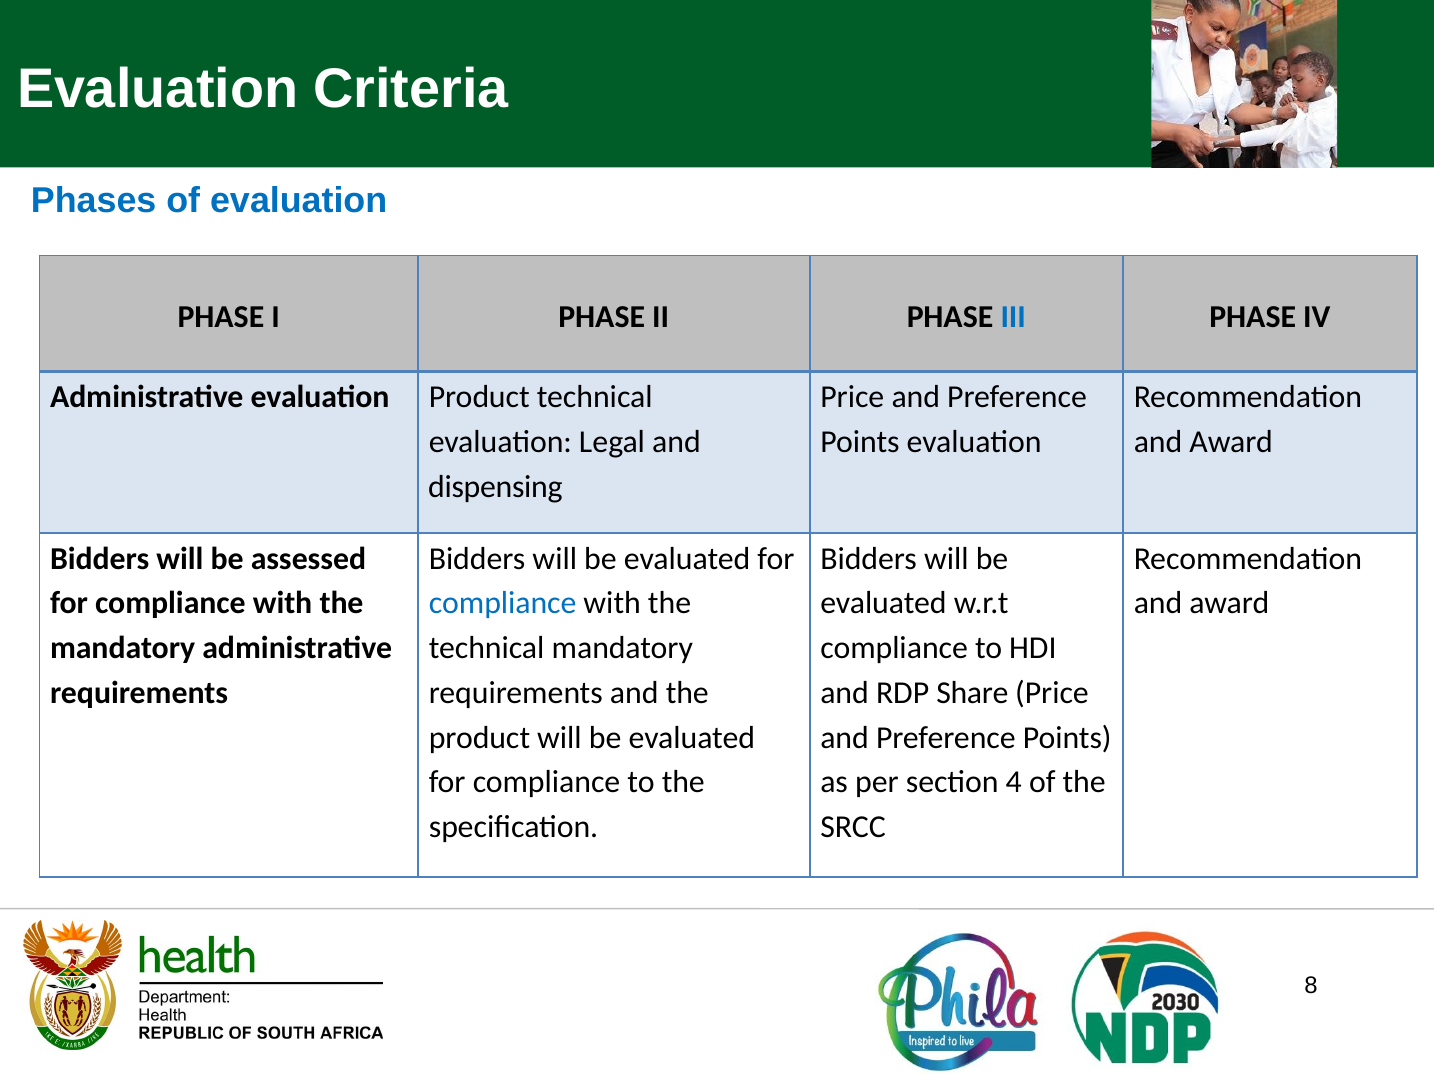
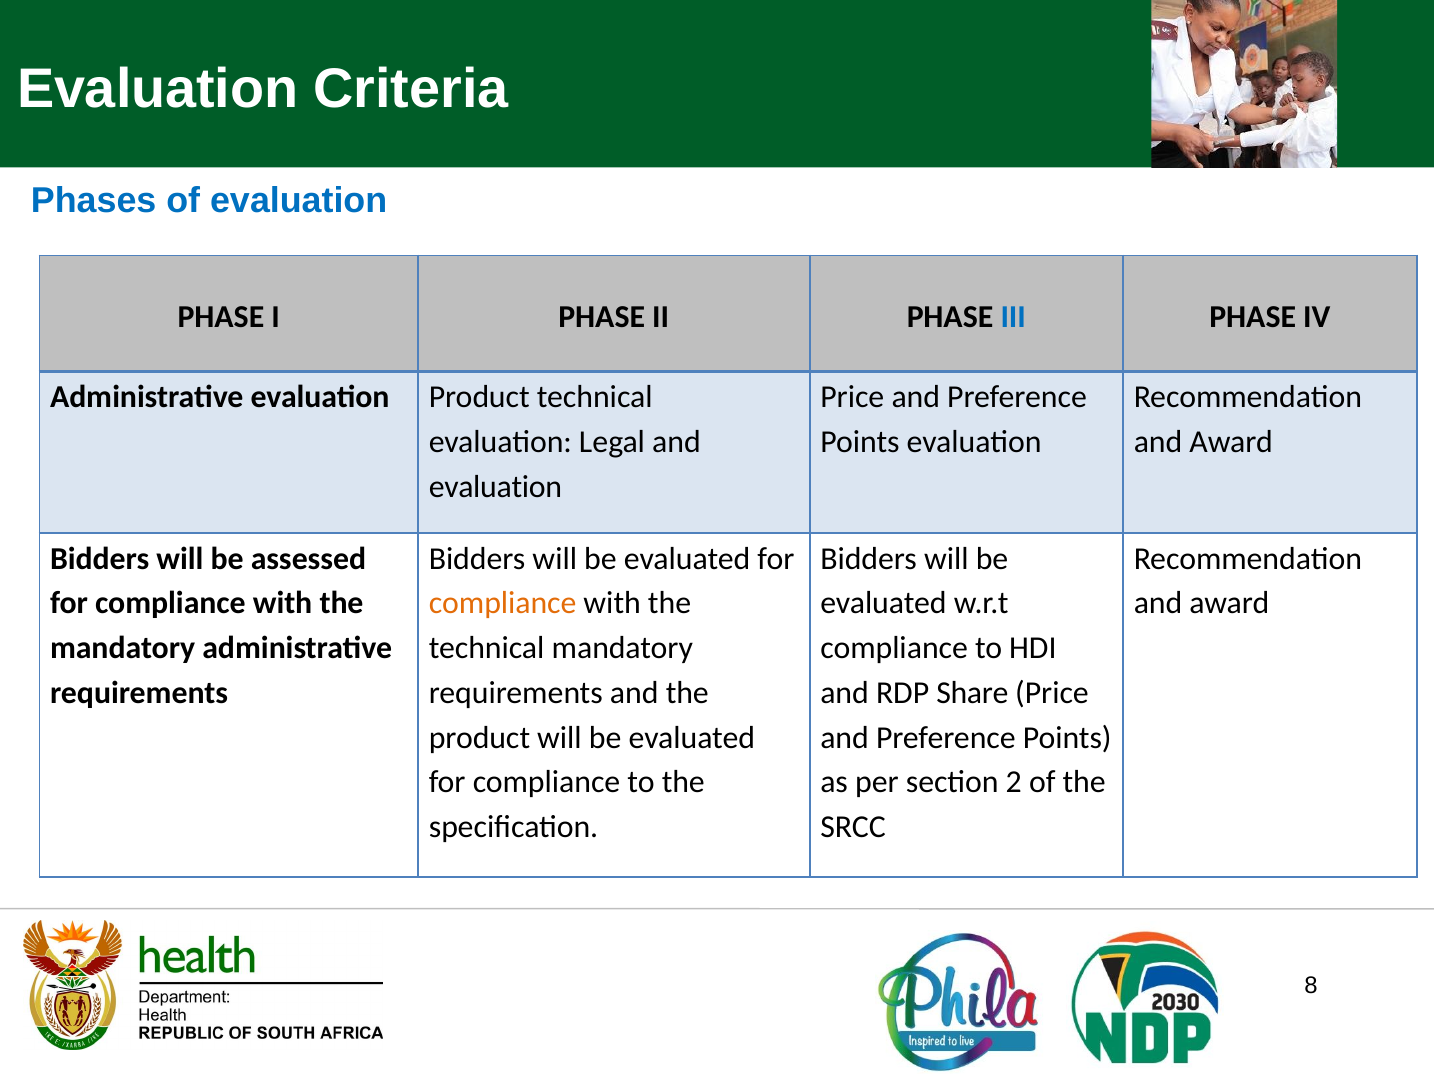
dispensing at (495, 486): dispensing -> evaluation
compliance at (503, 603) colour: blue -> orange
4: 4 -> 2
